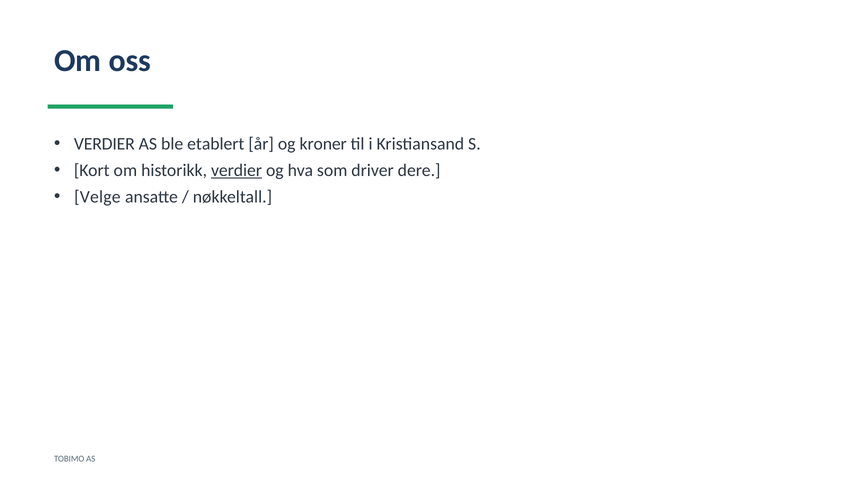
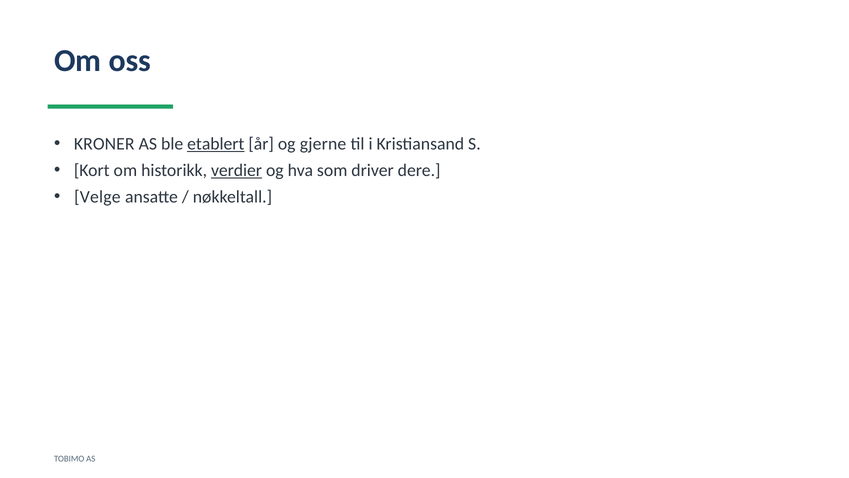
VERDIER at (104, 144): VERDIER -> KRONER
etablert underline: none -> present
kroner: kroner -> gjerne
